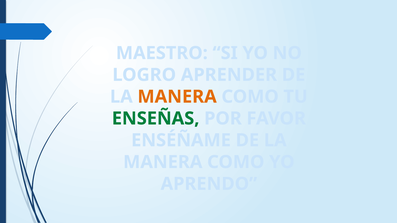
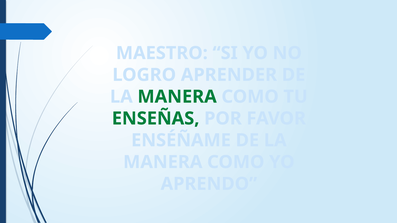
MANERA at (177, 97) colour: orange -> green
